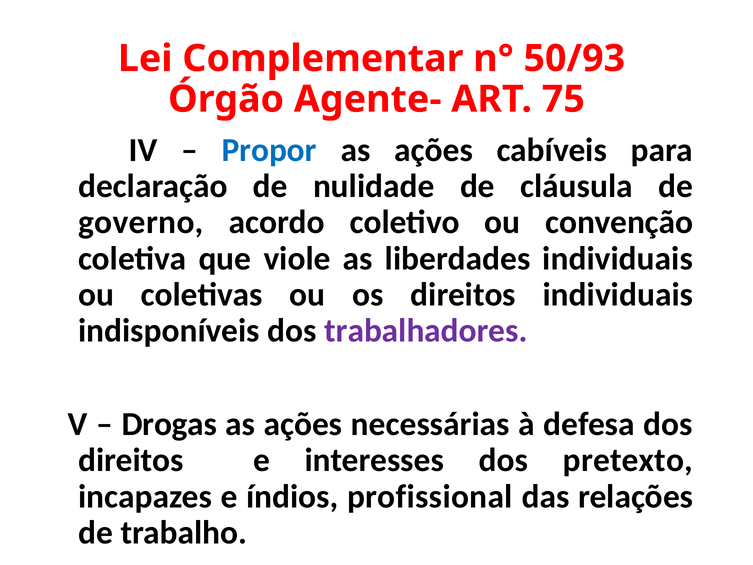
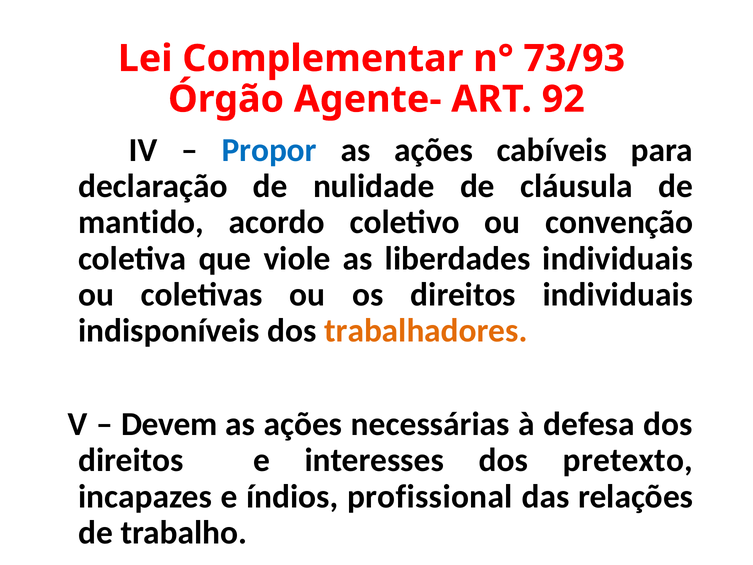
50/93: 50/93 -> 73/93
75: 75 -> 92
governo: governo -> mantido
trabalhadores colour: purple -> orange
Drogas: Drogas -> Devem
